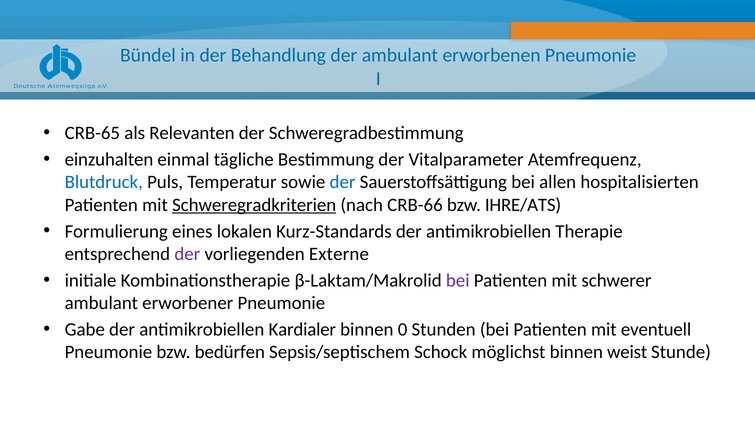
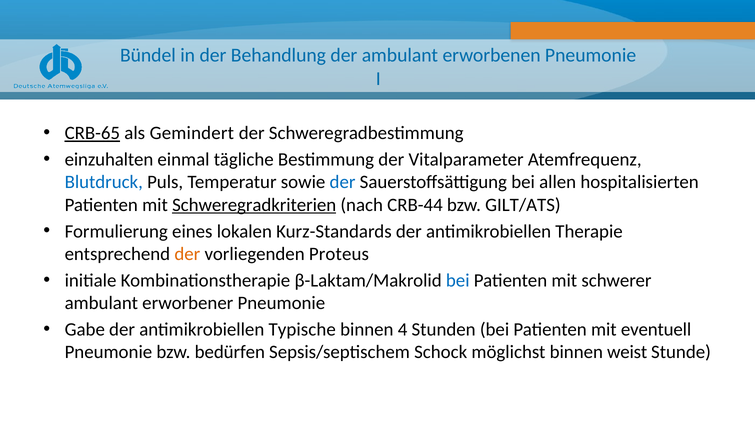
CRB-65 underline: none -> present
Relevanten: Relevanten -> Gemindert
CRB-66: CRB-66 -> CRB-44
IHRE/ATS: IHRE/ATS -> GILT/ATS
der at (187, 254) colour: purple -> orange
Externe: Externe -> Proteus
bei at (458, 280) colour: purple -> blue
Kardialer: Kardialer -> Typische
0: 0 -> 4
